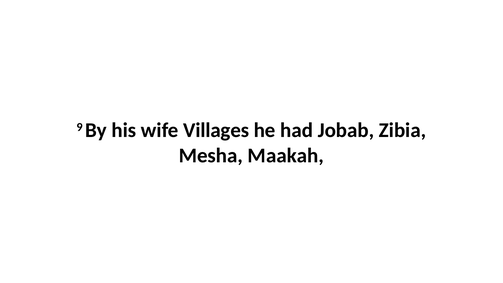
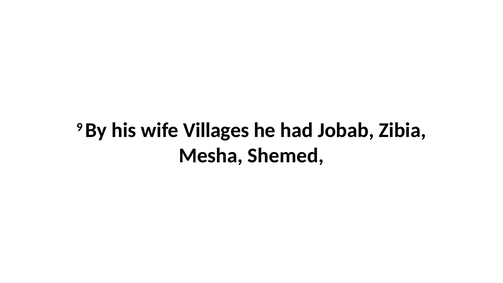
Maakah: Maakah -> Shemed
